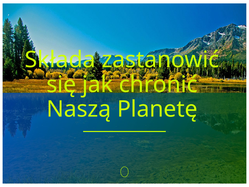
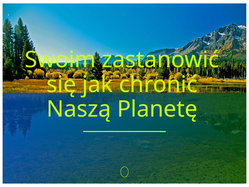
Składa: Składa -> Swoim
